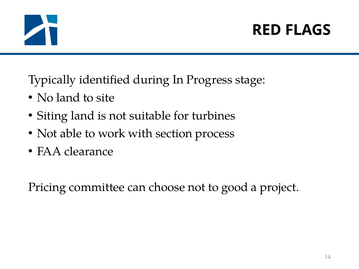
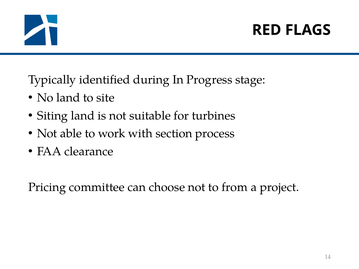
good: good -> from
